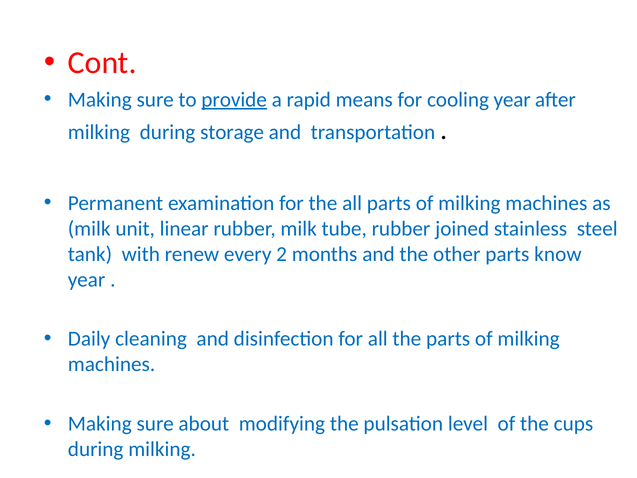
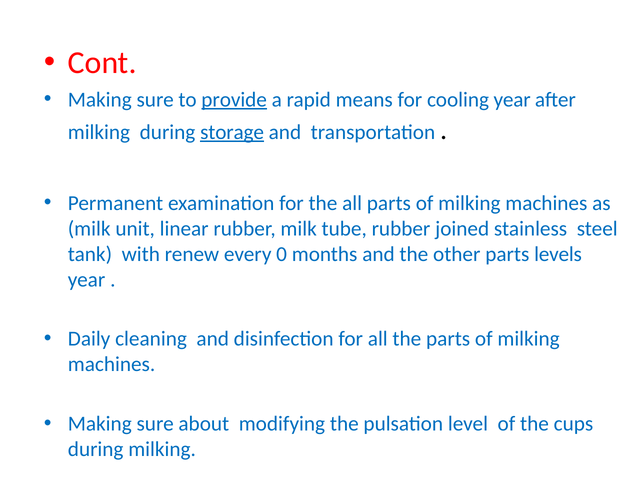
storage underline: none -> present
2: 2 -> 0
know: know -> levels
